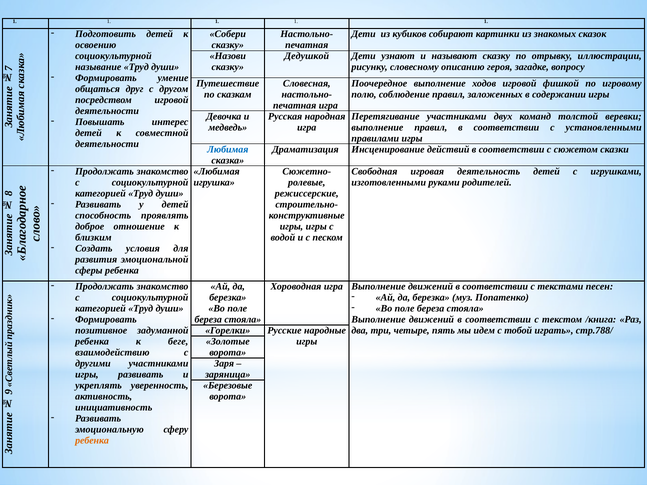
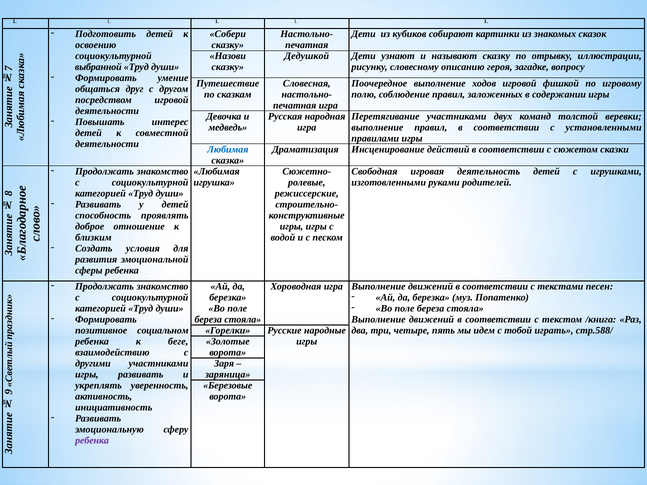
называние: называние -> выбранной
задуманной: задуманной -> социальном
стр.788/: стр.788/ -> стр.588/
ребенка at (92, 441) colour: orange -> purple
